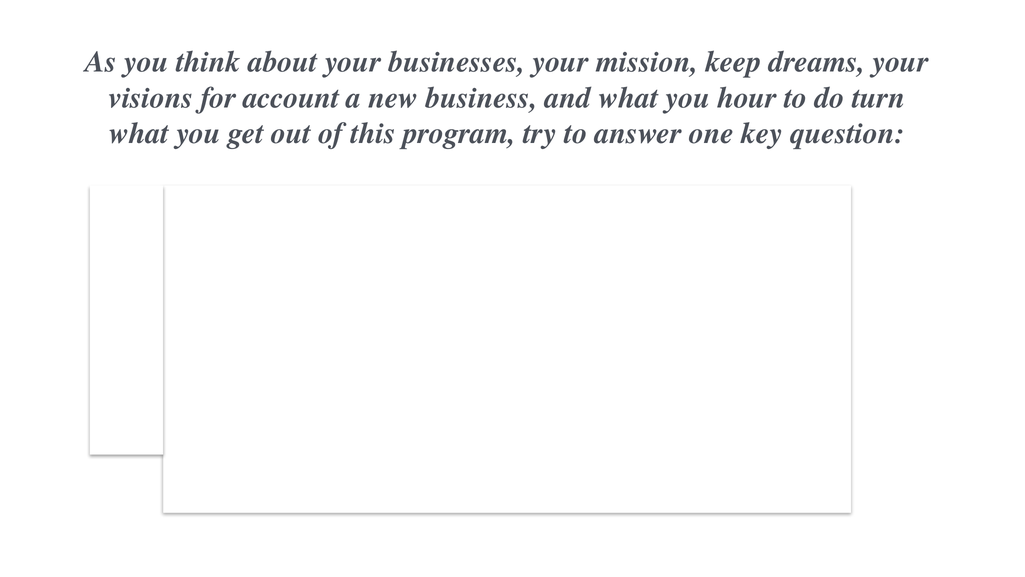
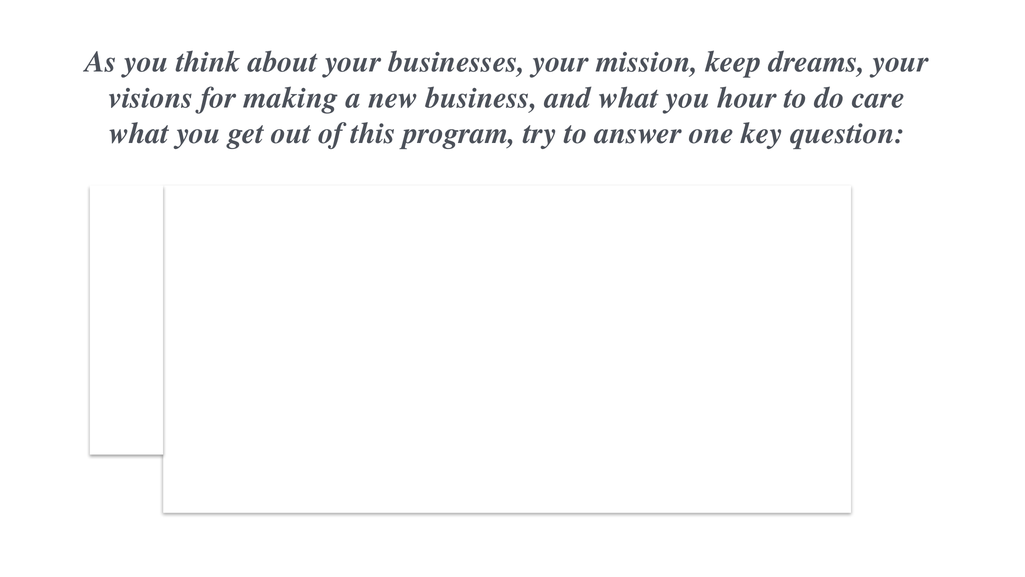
account: account -> making
do turn: turn -> care
